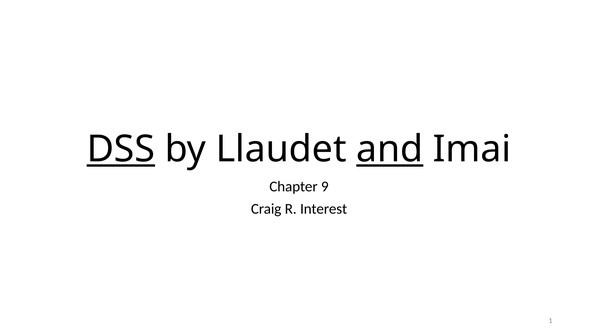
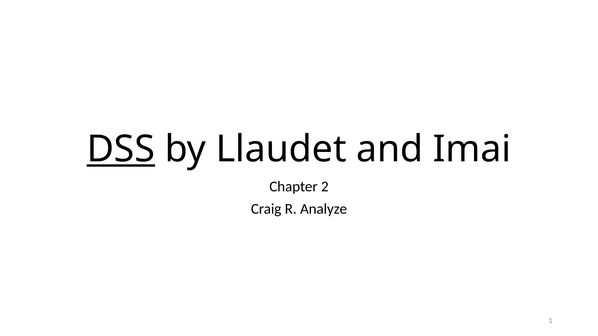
and underline: present -> none
9: 9 -> 2
Interest: Interest -> Analyze
